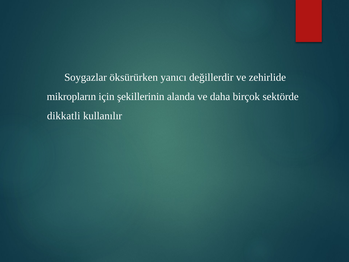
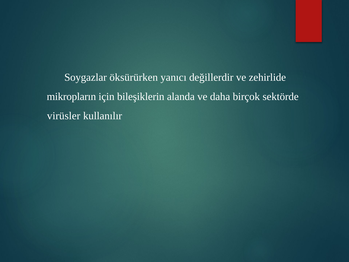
şekillerinin: şekillerinin -> bileşiklerin
dikkatli: dikkatli -> virüsler
